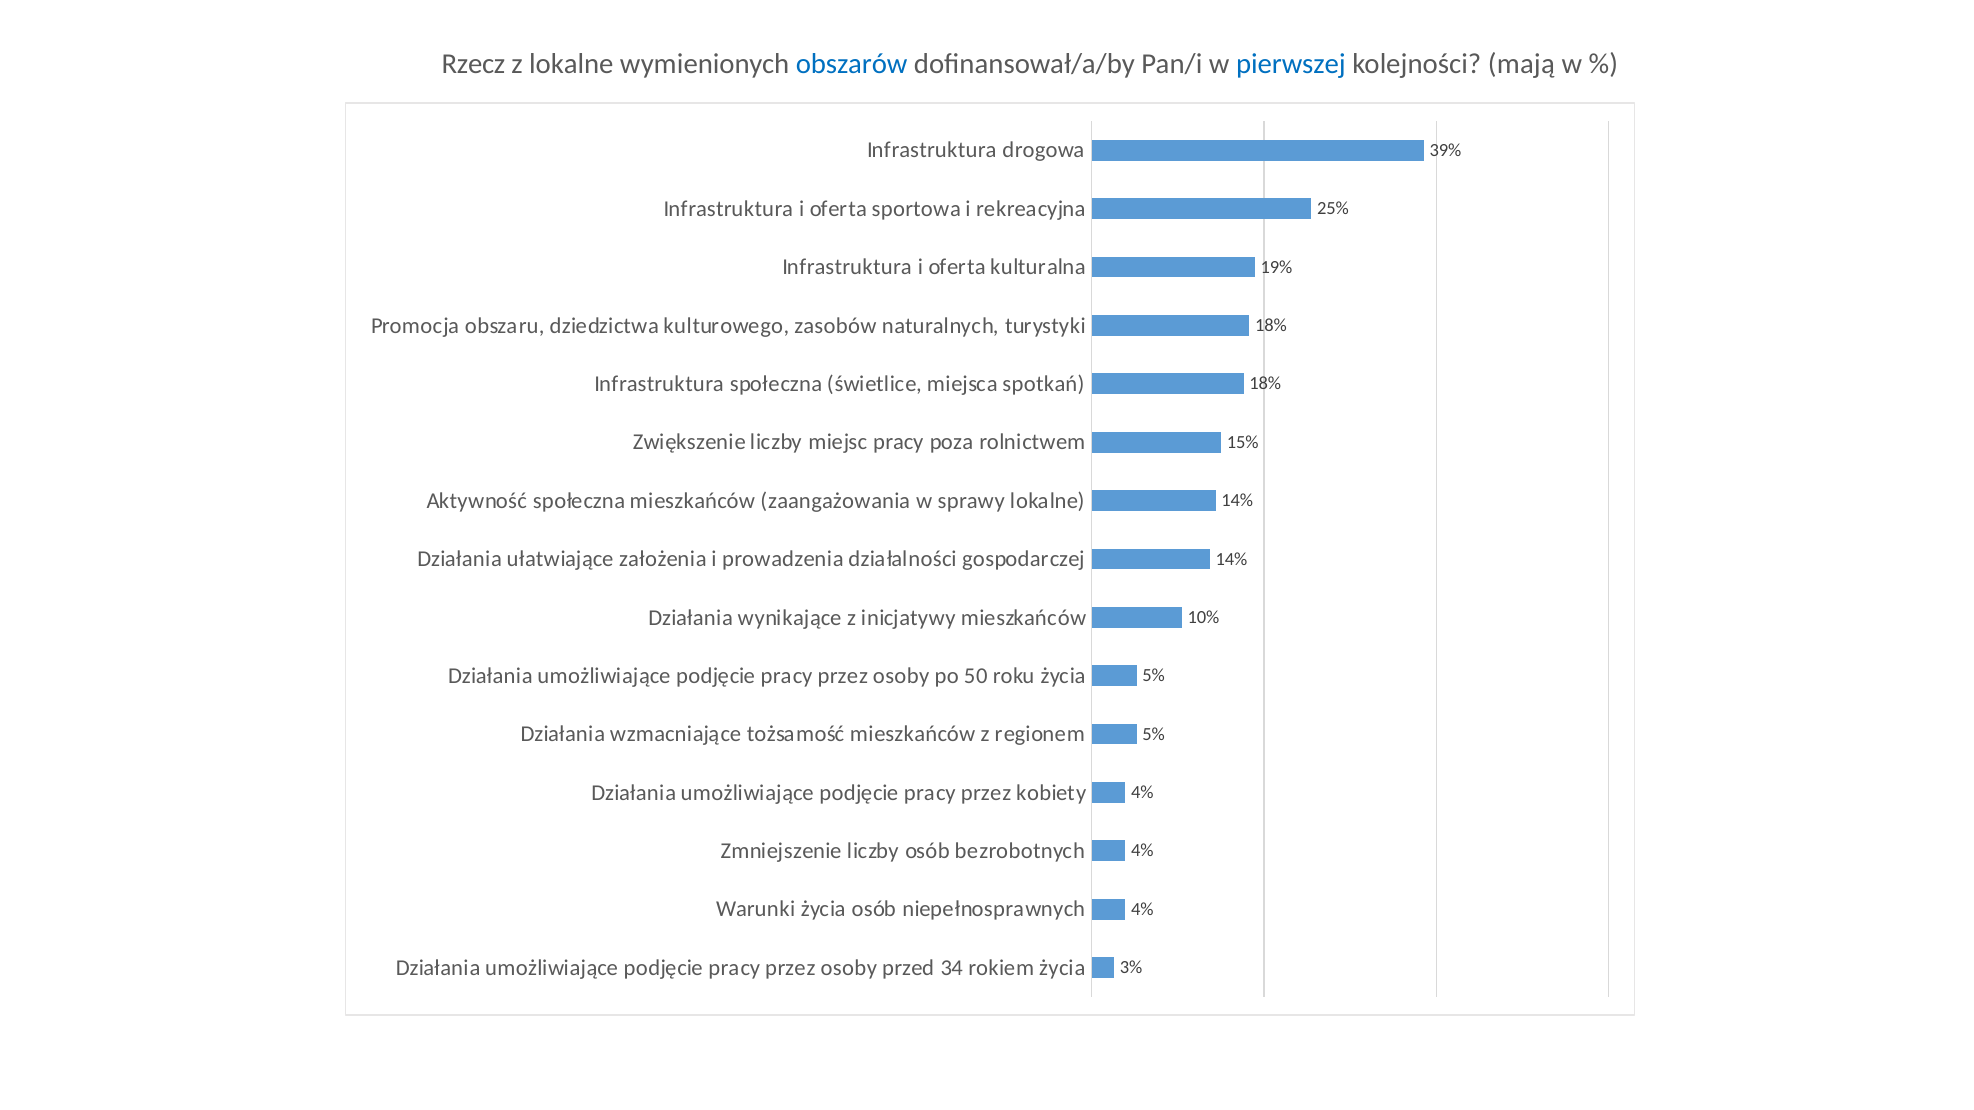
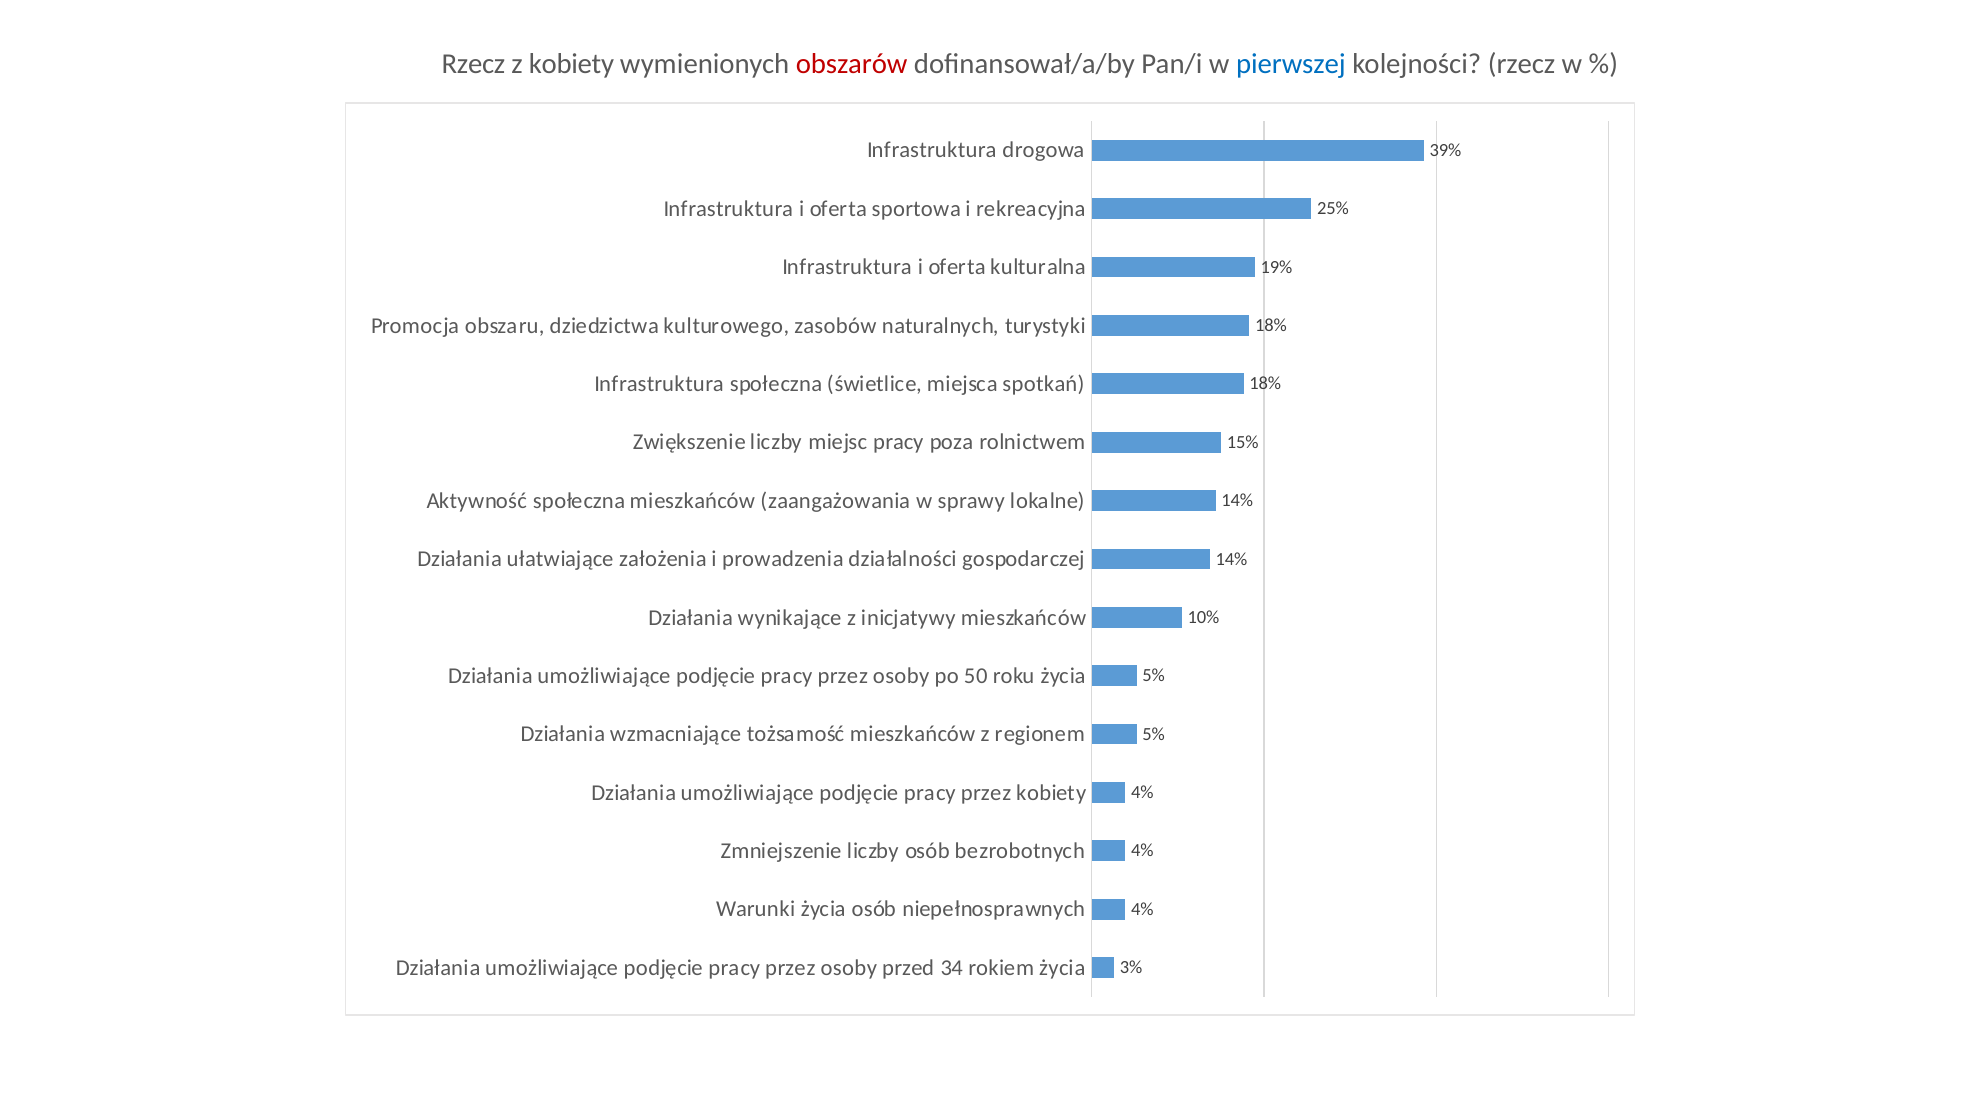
z lokalne: lokalne -> kobiety
obszarów colour: blue -> red
kolejności mają: mają -> rzecz
